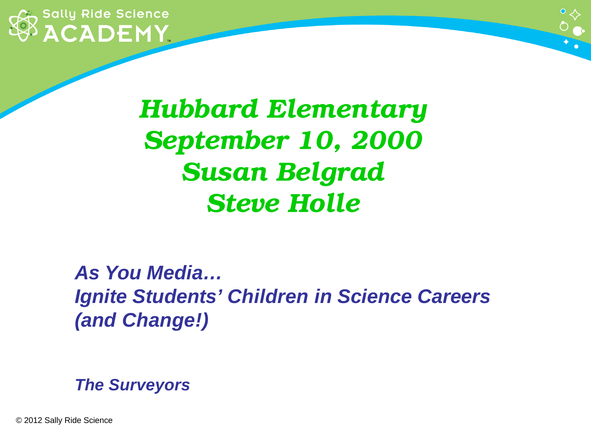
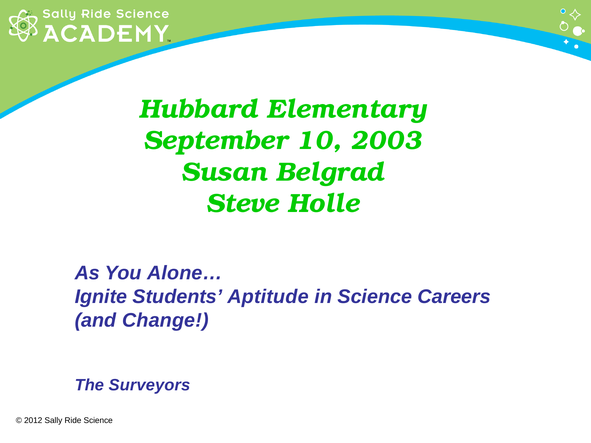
2000: 2000 -> 2003
Media…: Media… -> Alone…
Children: Children -> Aptitude
